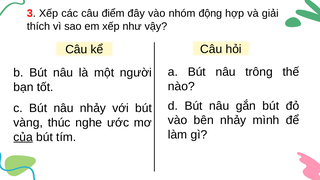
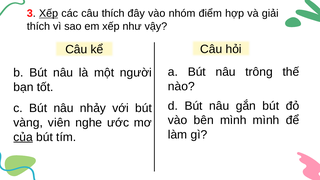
Xếp at (49, 13) underline: none -> present
câu điểm: điểm -> thích
động: động -> điểm
bên nhảy: nhảy -> mình
thúc: thúc -> viên
